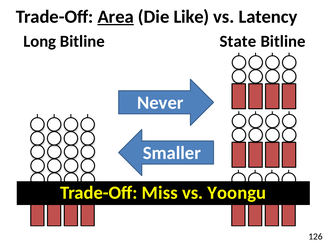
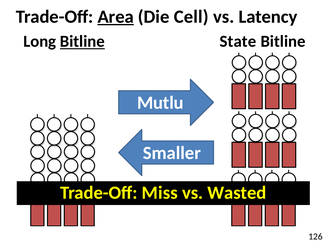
Like: Like -> Cell
Bitline at (82, 41) underline: none -> present
Never: Never -> Mutlu
Yoongu: Yoongu -> Wasted
